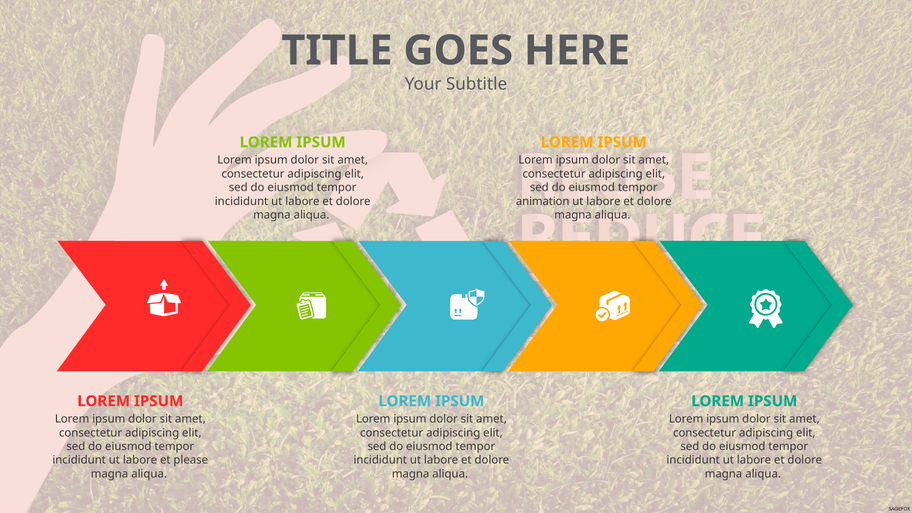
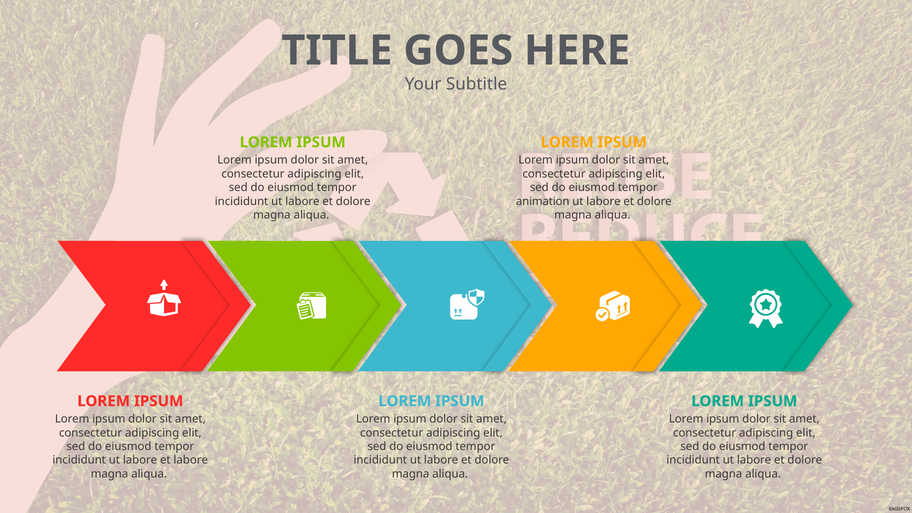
et please: please -> labore
